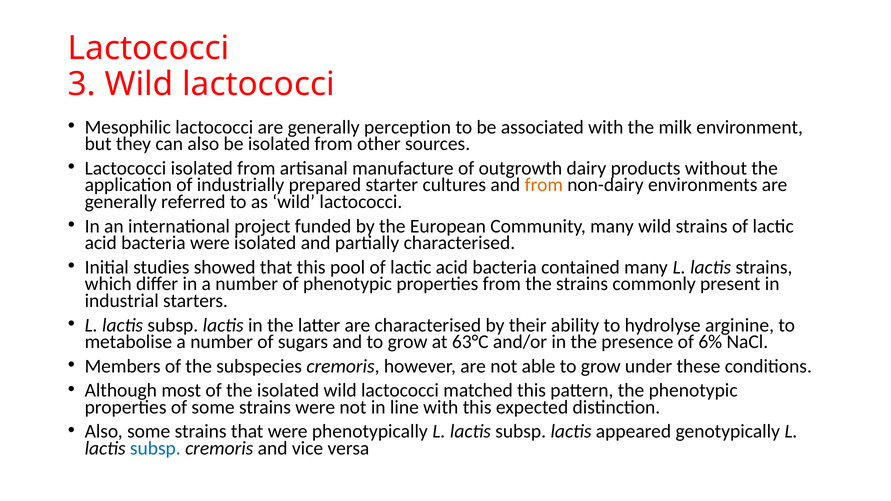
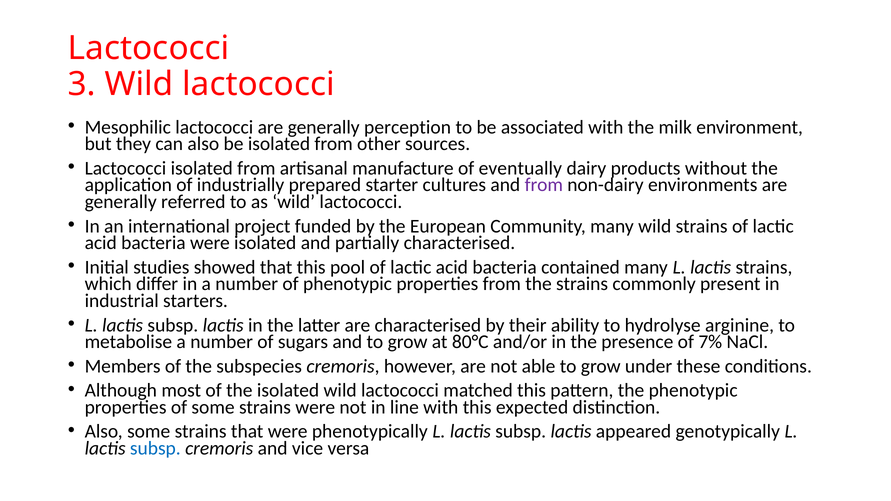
outgrowth: outgrowth -> eventually
from at (544, 185) colour: orange -> purple
63°C: 63°C -> 80°C
6%: 6% -> 7%
